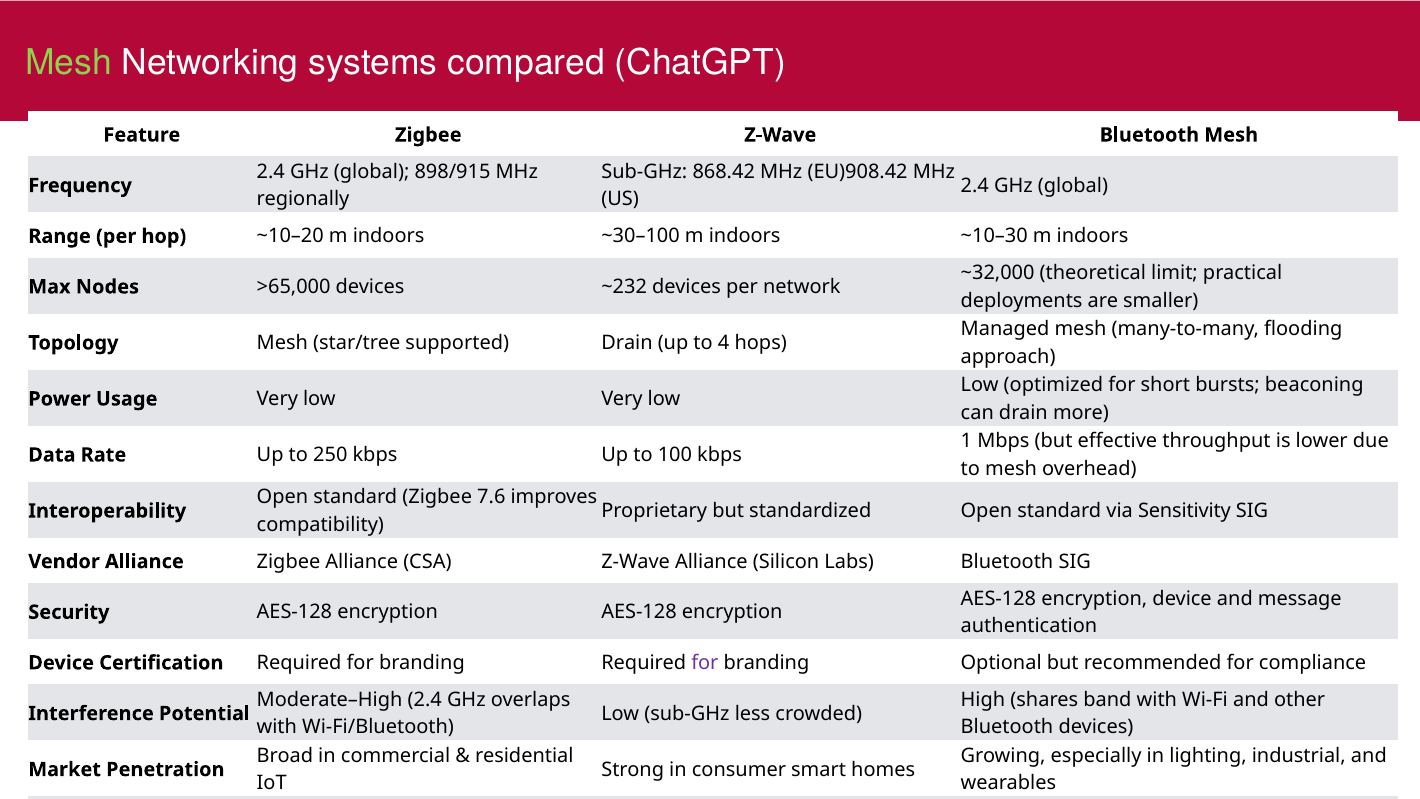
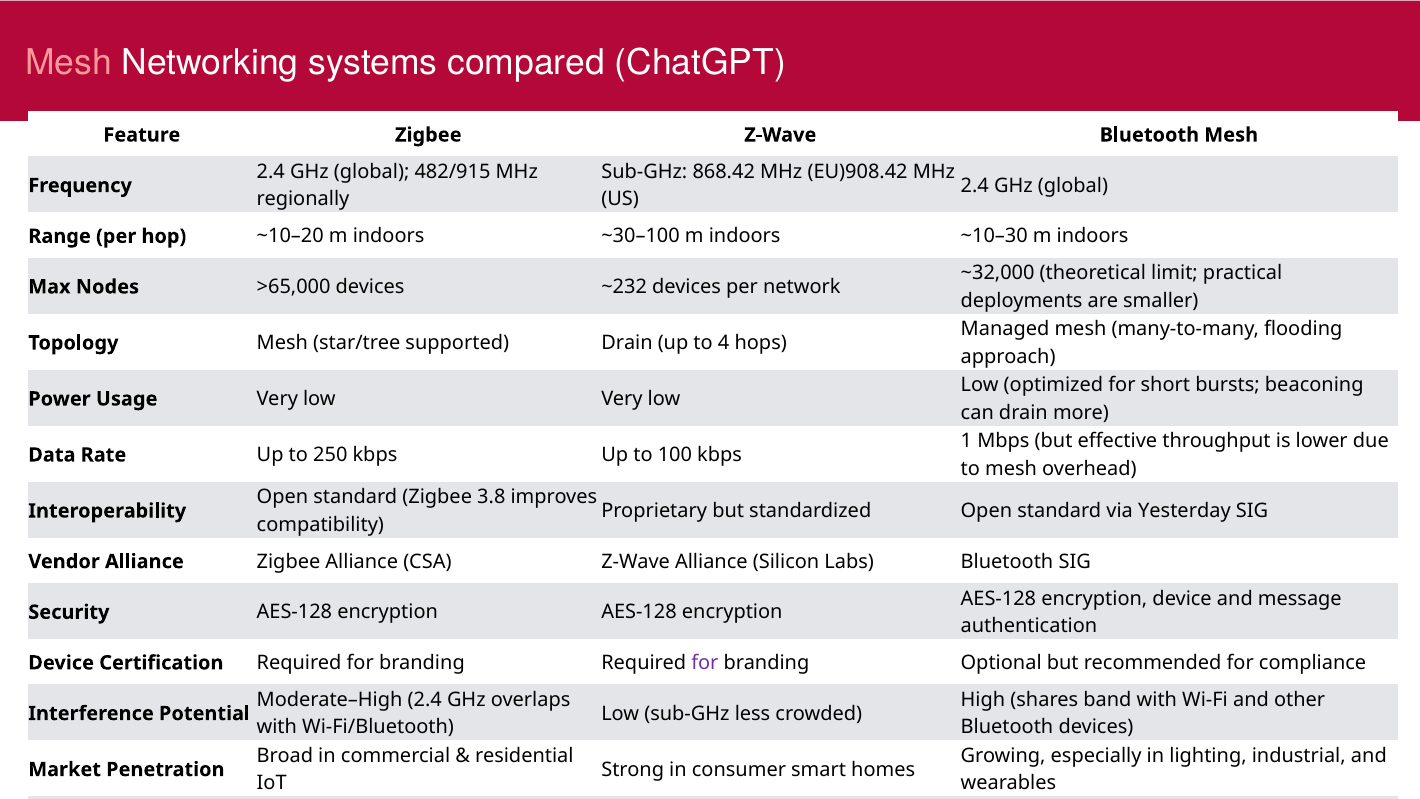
Mesh at (68, 63) colour: light green -> pink
898/915: 898/915 -> 482/915
7.6: 7.6 -> 3.8
Sensitivity: Sensitivity -> Yesterday
